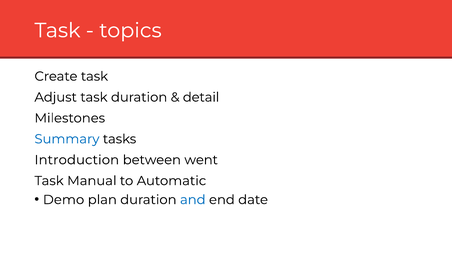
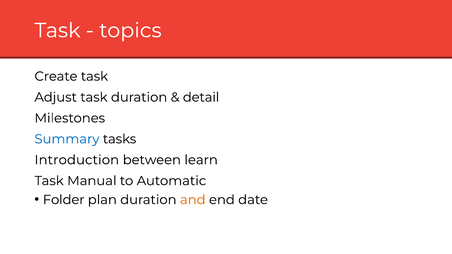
went: went -> learn
Demo: Demo -> Folder
and colour: blue -> orange
